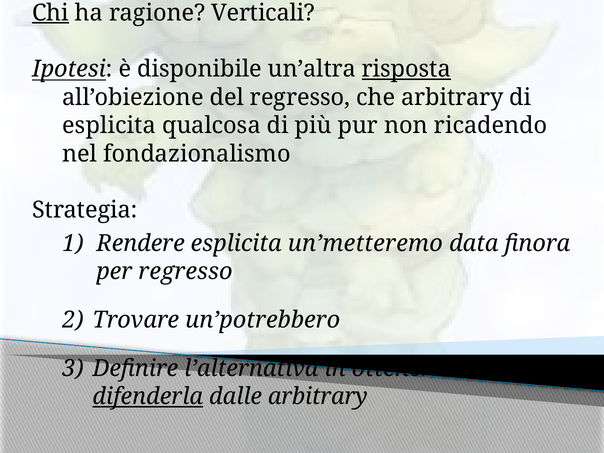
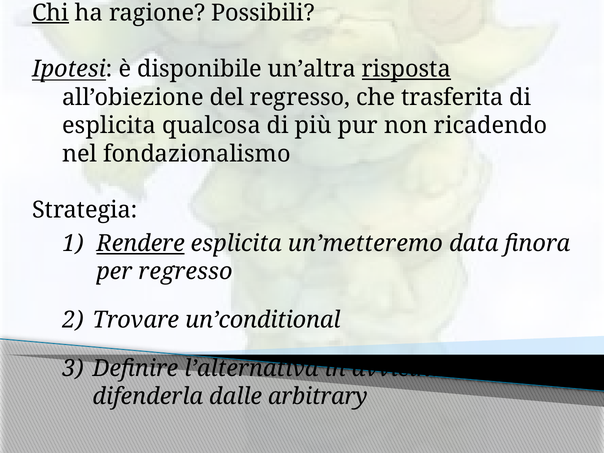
Verticali: Verticali -> Possibili
che arbitrary: arbitrary -> trasferita
Rendere underline: none -> present
un’potrebbero: un’potrebbero -> un’conditional
ottenere: ottenere -> avvicina
difenderla underline: present -> none
